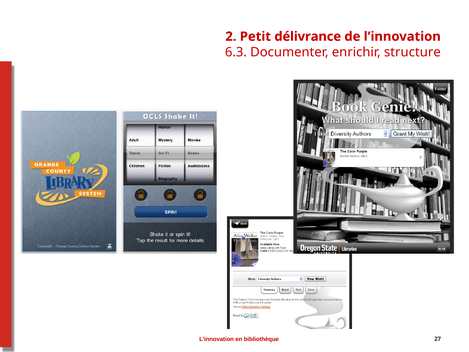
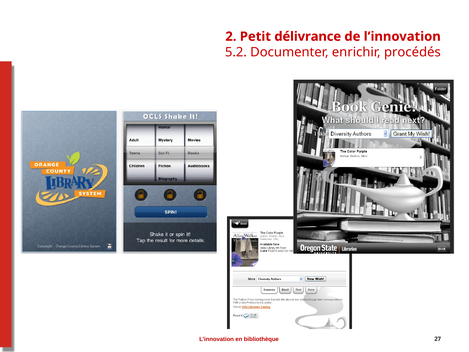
6.3: 6.3 -> 5.2
structure: structure -> procédés
